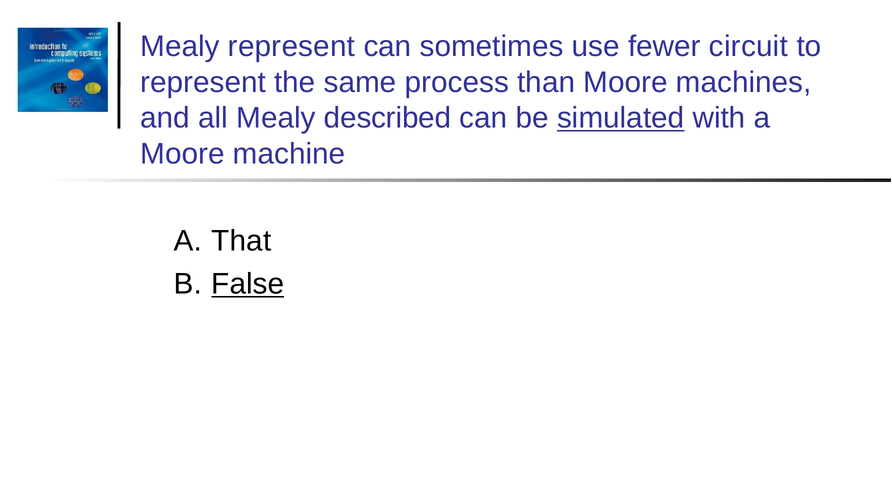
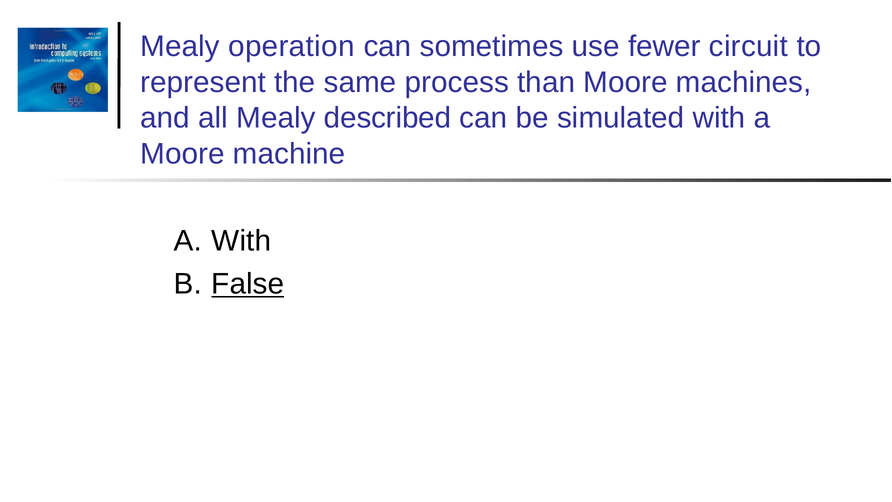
Mealy represent: represent -> operation
simulated underline: present -> none
A That: That -> With
